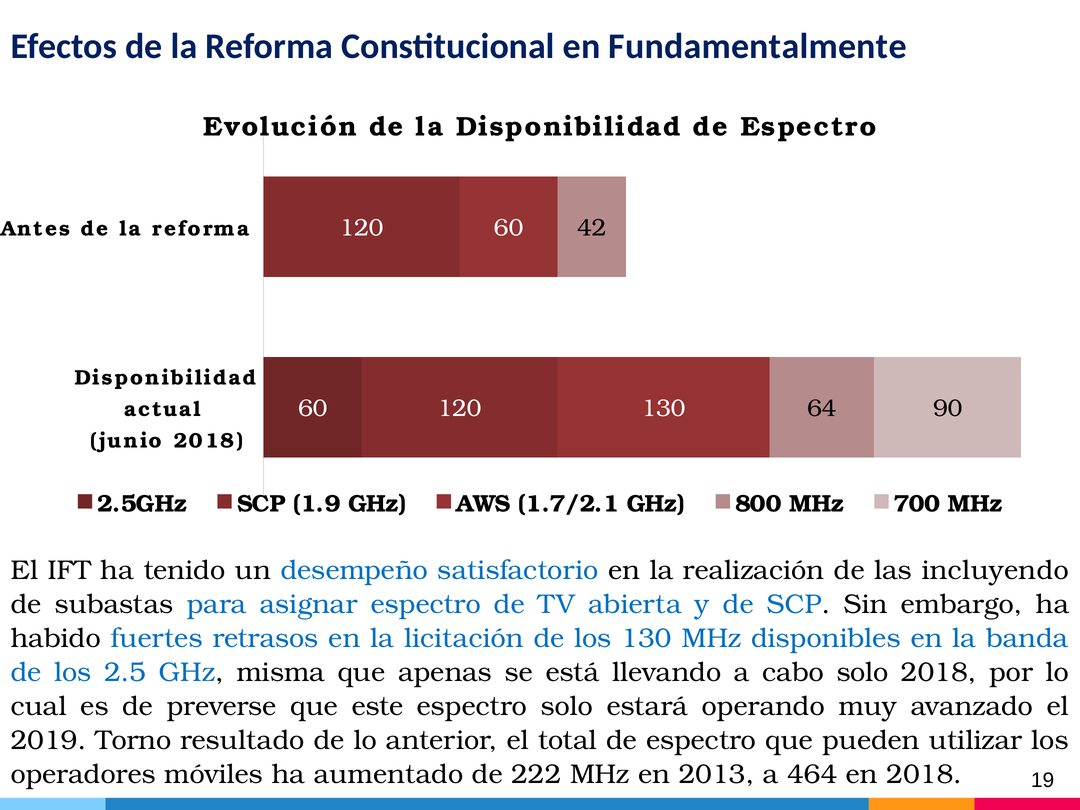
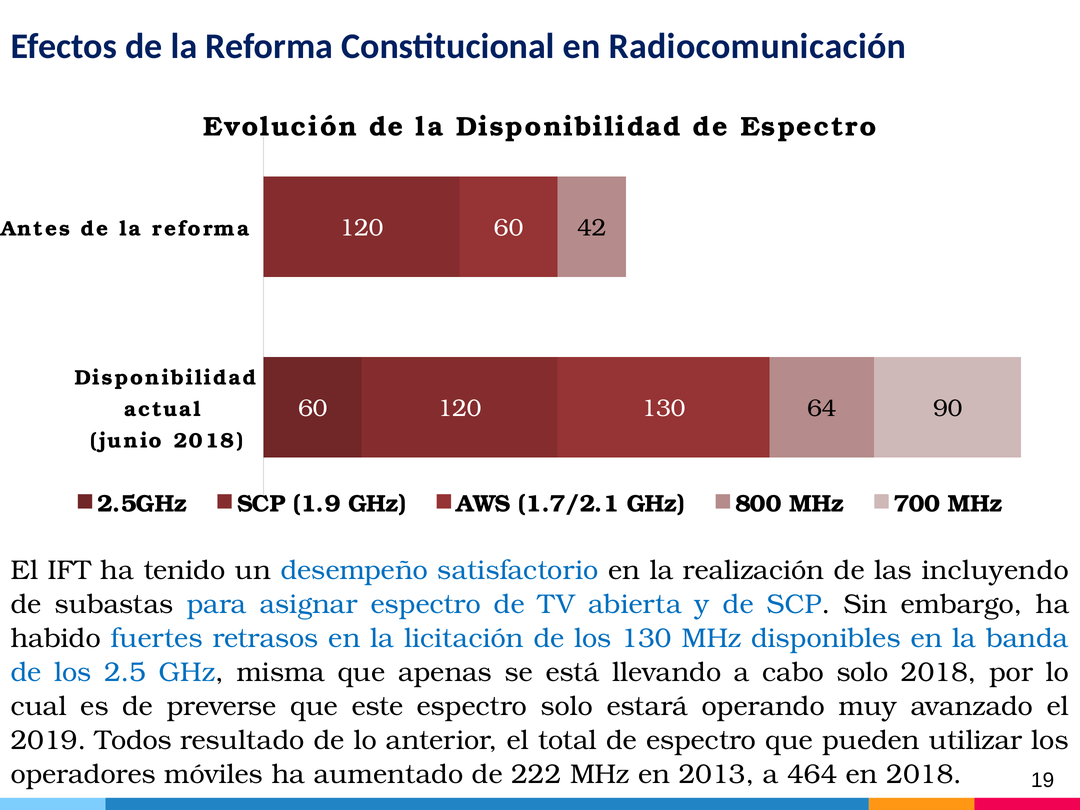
Fundamentalmente: Fundamentalmente -> Radiocomunicación
Torno: Torno -> Todos
